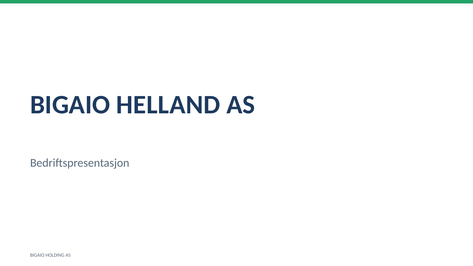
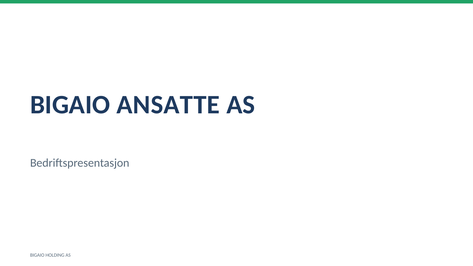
HELLAND: HELLAND -> ANSATTE
